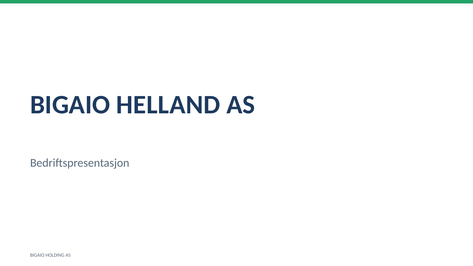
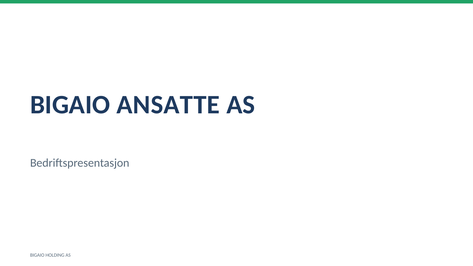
HELLAND: HELLAND -> ANSATTE
